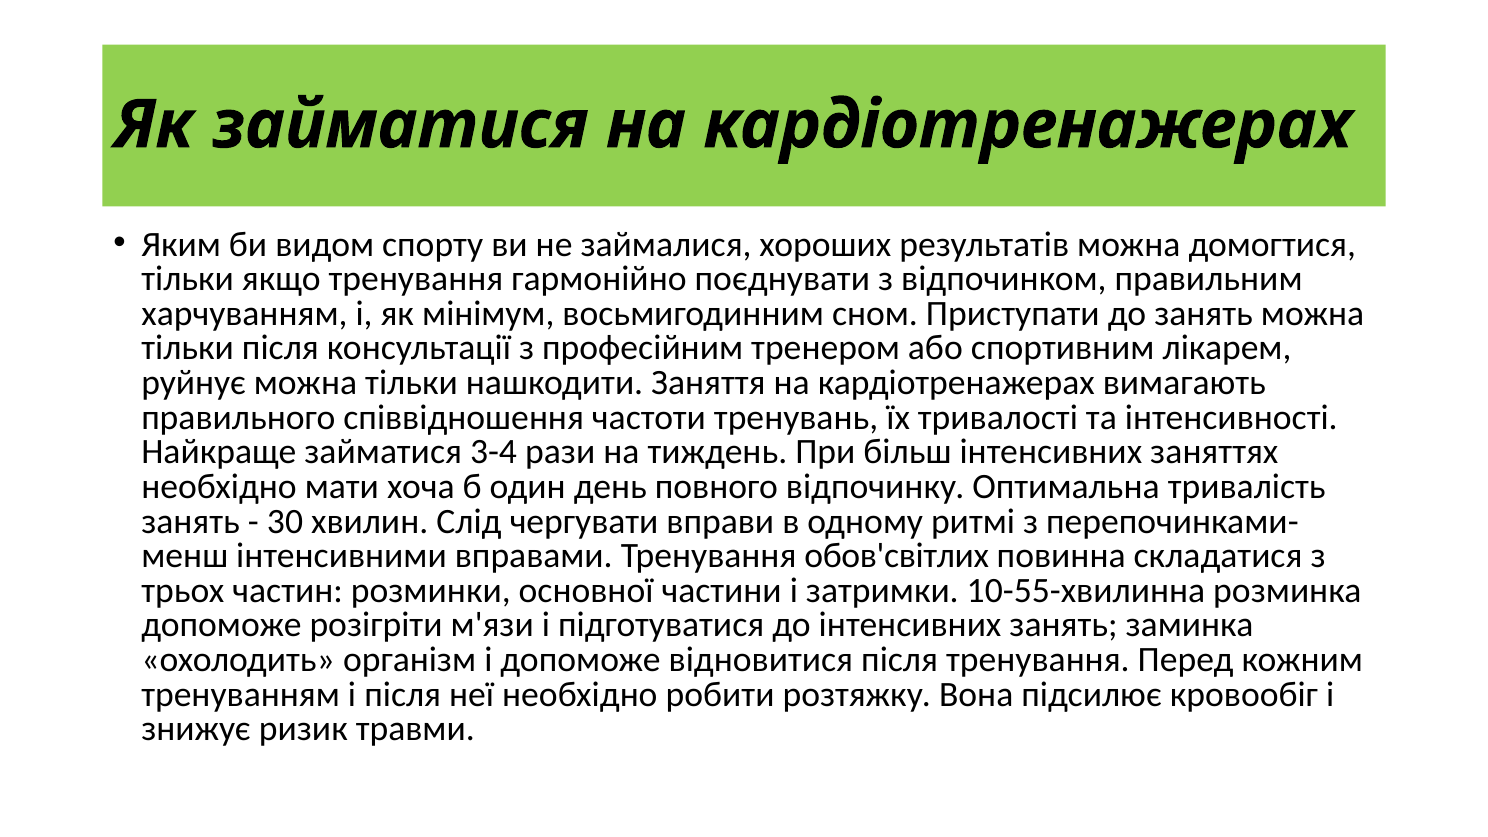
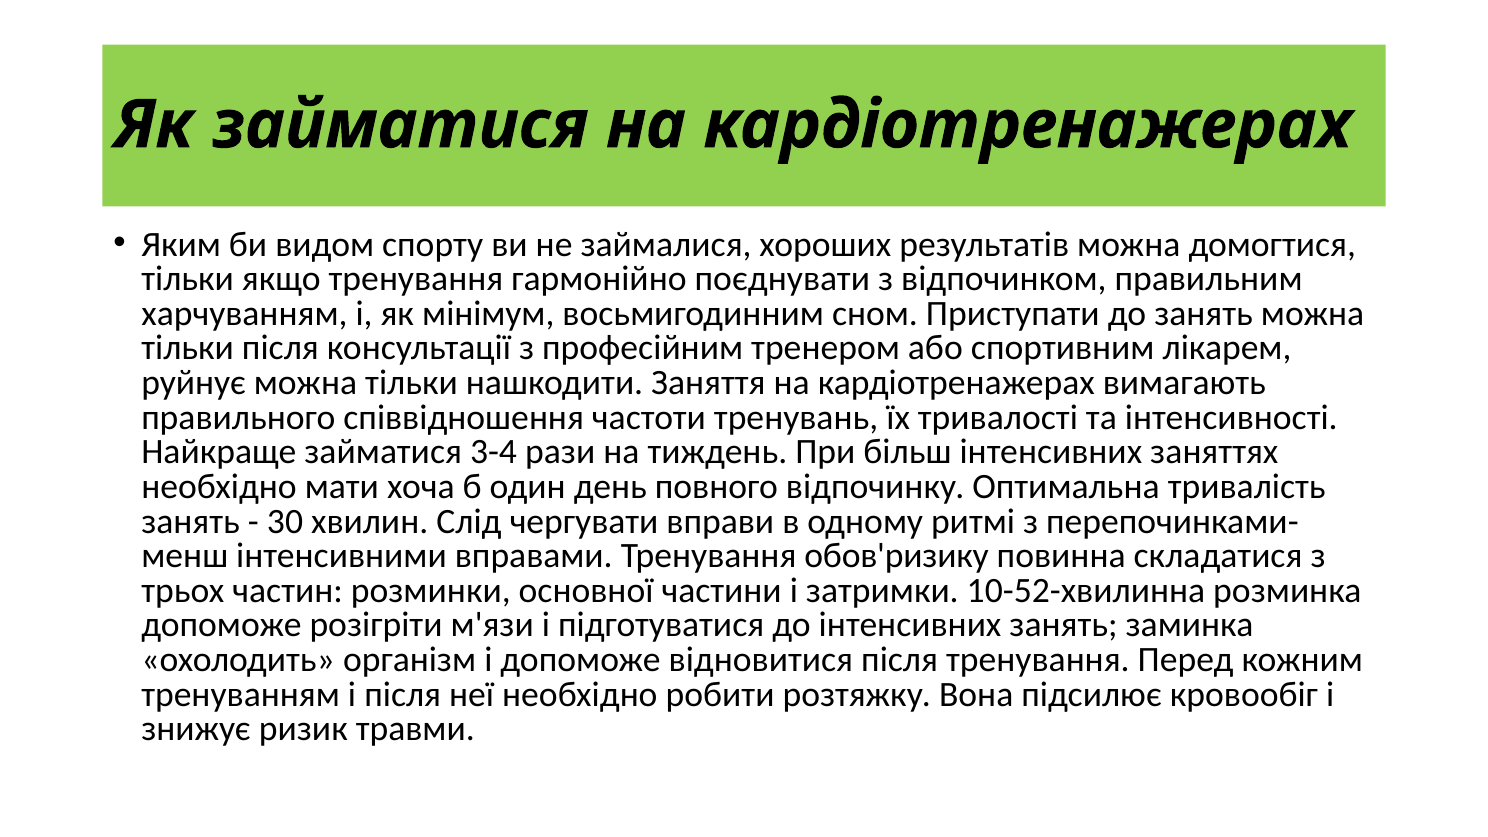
обов'світлих: обов'світлих -> обов'ризику
10-55-хвилинна: 10-55-хвилинна -> 10-52-хвилинна
